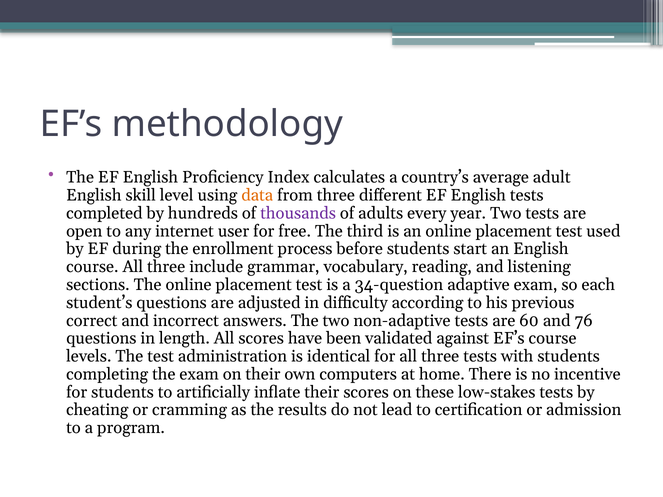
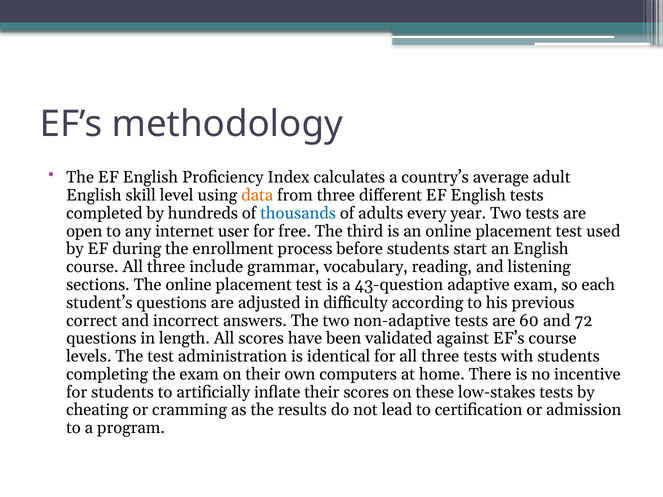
thousands colour: purple -> blue
34-question: 34-question -> 43-question
76: 76 -> 72
